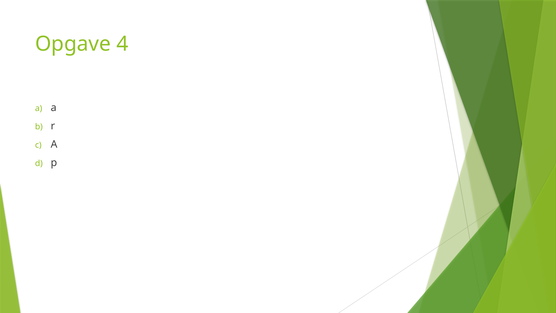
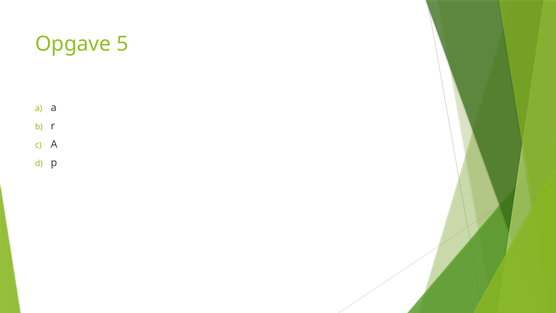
4: 4 -> 5
